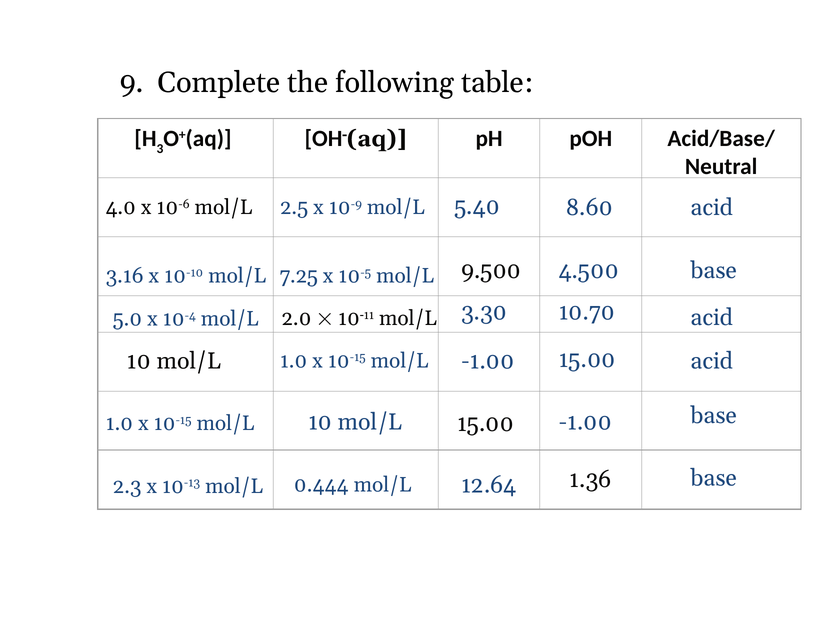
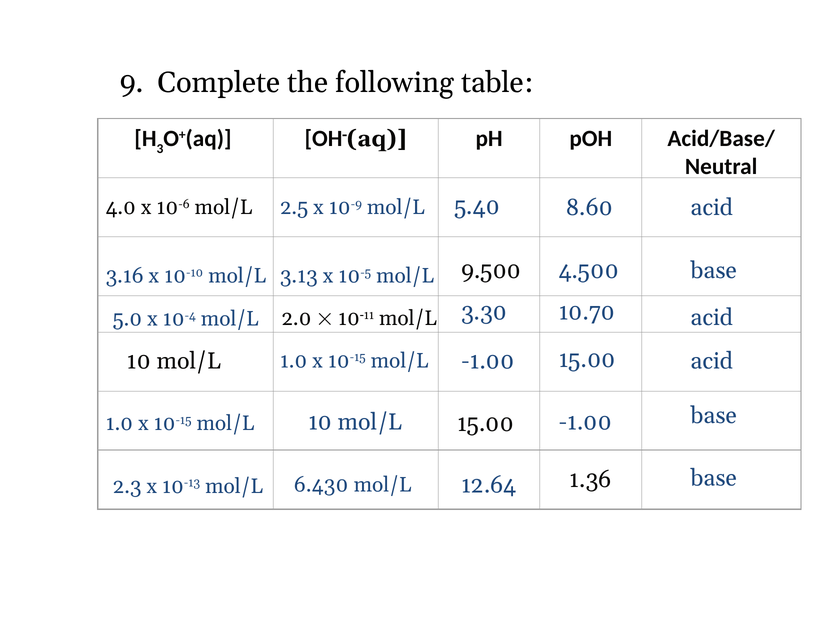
7.25: 7.25 -> 3.13
0.444: 0.444 -> 6.430
